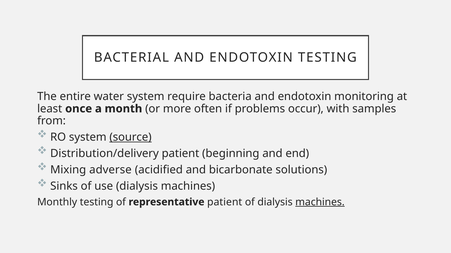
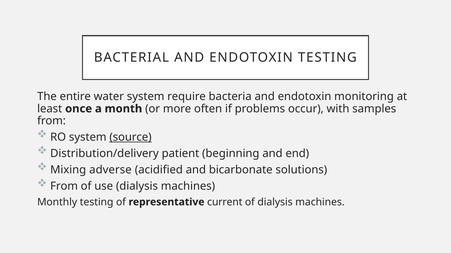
Sinks at (64, 187): Sinks -> From
representative patient: patient -> current
machines at (320, 202) underline: present -> none
